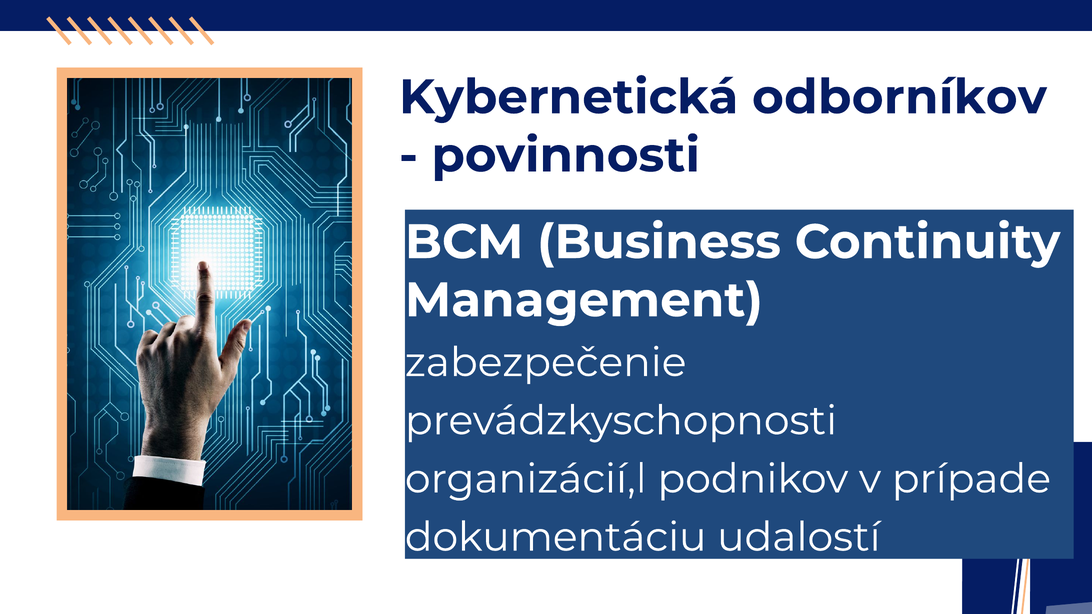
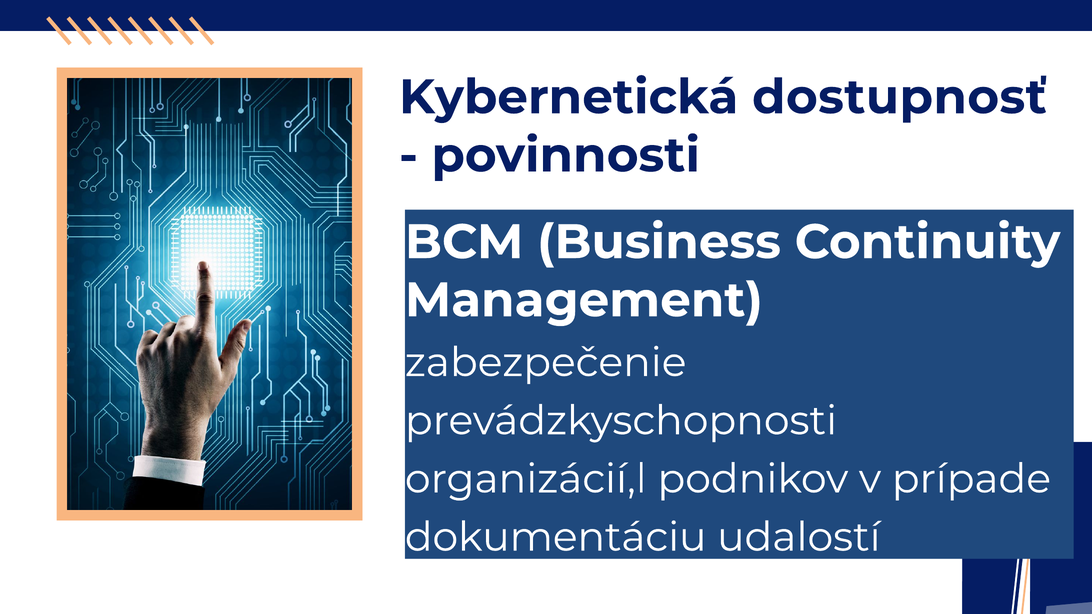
Kybernetická odborníkov: odborníkov -> dostupnosť
